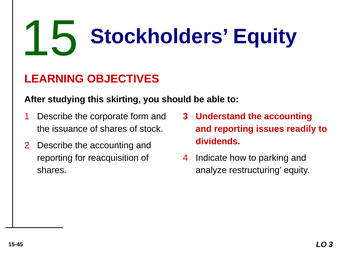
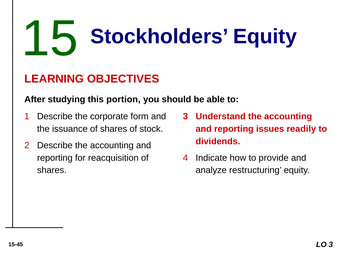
skirting: skirting -> portion
parking: parking -> provide
